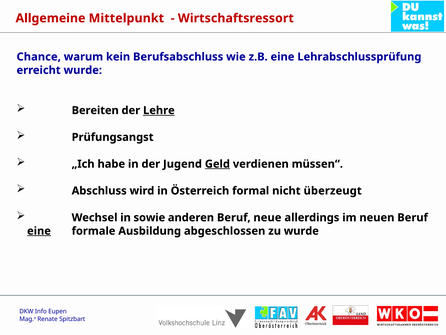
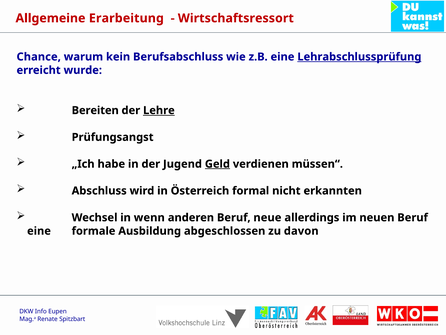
Mittelpunkt: Mittelpunkt -> Erarbeitung
Lehrabschlussprüfung underline: none -> present
überzeugt: überzeugt -> erkannten
sowie: sowie -> wenn
eine at (39, 231) underline: present -> none
zu wurde: wurde -> davon
